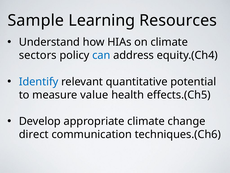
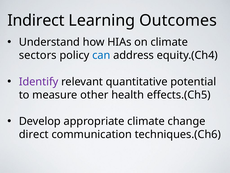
Sample: Sample -> Indirect
Resources: Resources -> Outcomes
Identify colour: blue -> purple
value: value -> other
